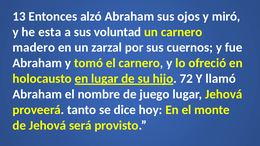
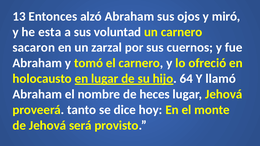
madero: madero -> sacaron
72: 72 -> 64
juego: juego -> heces
